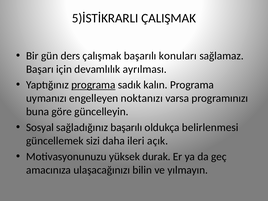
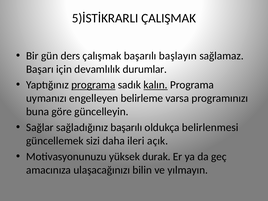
konuları: konuları -> başlayın
ayrılması: ayrılması -> durumlar
kalın underline: none -> present
noktanızı: noktanızı -> belirleme
Sosyal: Sosyal -> Sağlar
